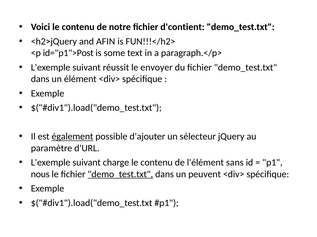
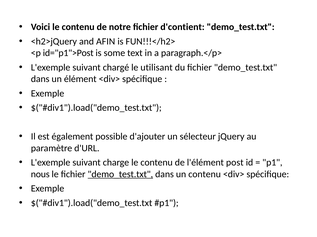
réussit: réussit -> chargé
envoyer: envoyer -> utilisant
également underline: present -> none
sans: sans -> post
un peuvent: peuvent -> contenu
